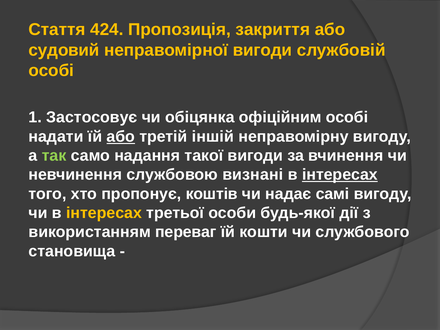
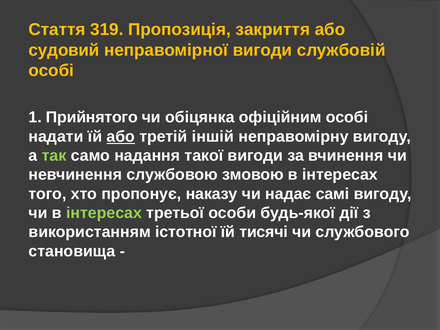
424: 424 -> 319
Застосовує: Застосовує -> Прийнятого
визнані: визнані -> змовою
інтересах at (340, 175) underline: present -> none
коштів: коштів -> наказу
інтересах at (104, 213) colour: yellow -> light green
переваг: переваг -> істотної
кошти: кошти -> тисячі
